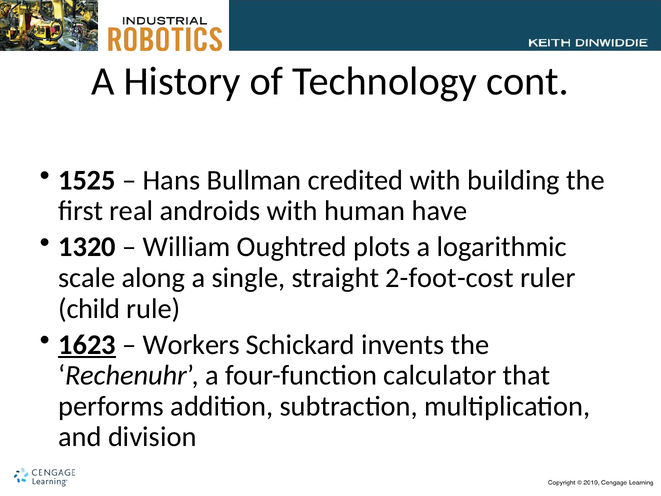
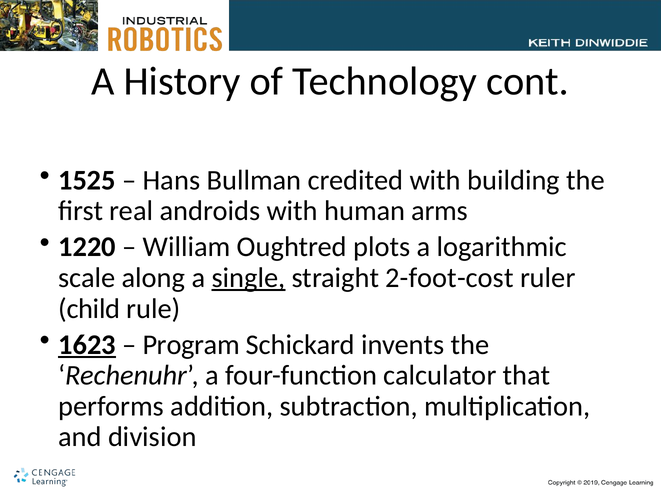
have: have -> arms
1320: 1320 -> 1220
single underline: none -> present
Workers: Workers -> Program
